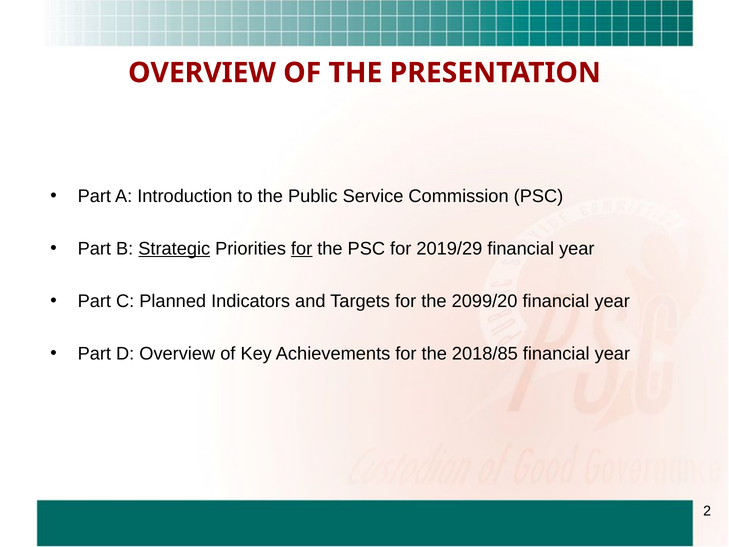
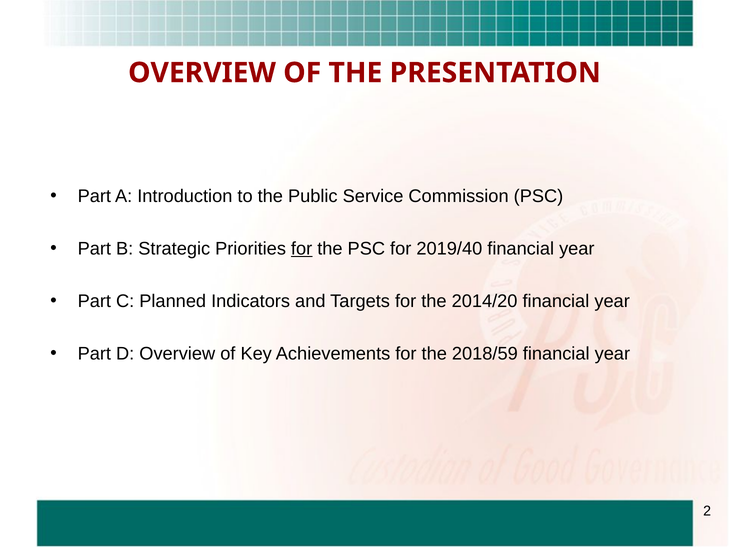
Strategic underline: present -> none
2019/29: 2019/29 -> 2019/40
2099/20: 2099/20 -> 2014/20
2018/85: 2018/85 -> 2018/59
